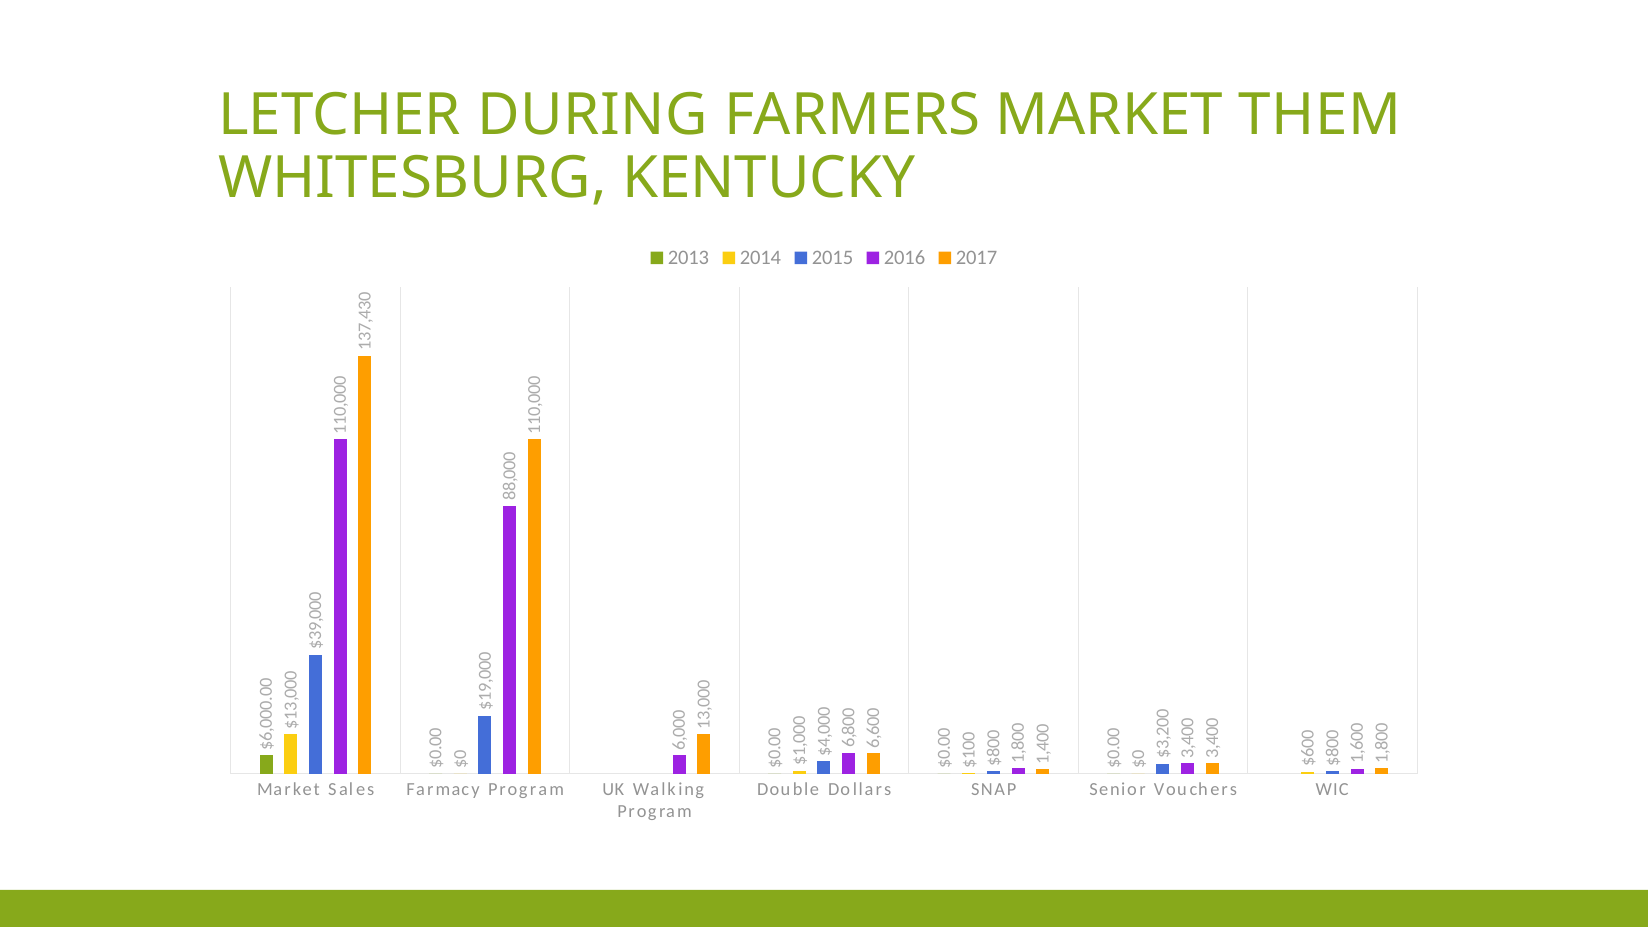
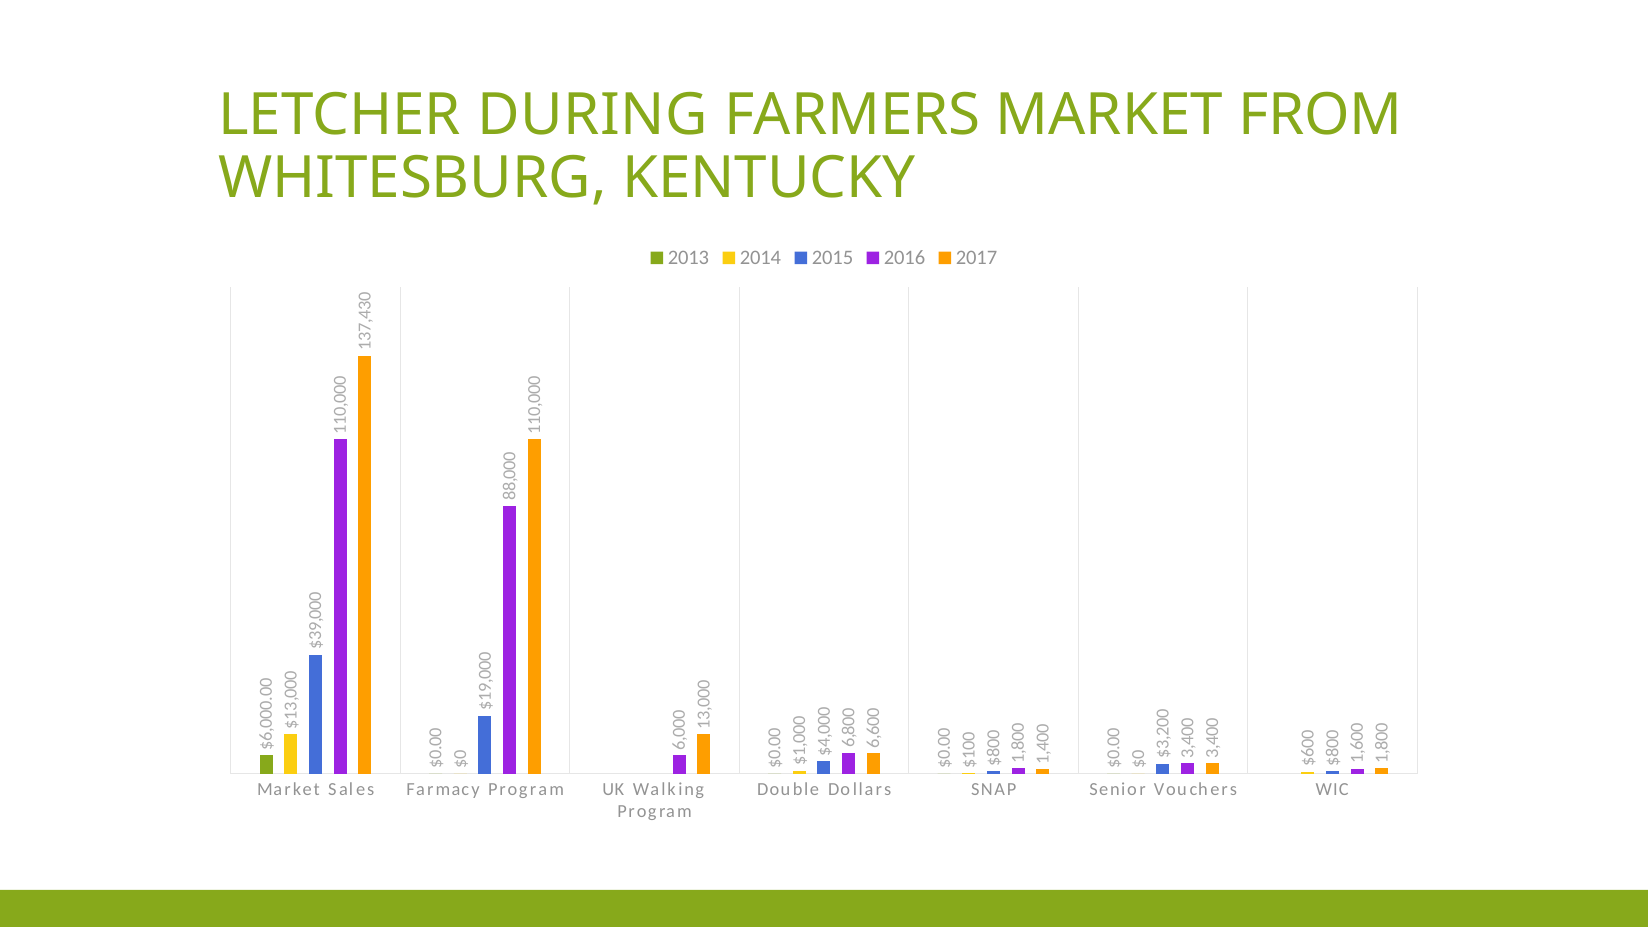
THEM: THEM -> FROM
